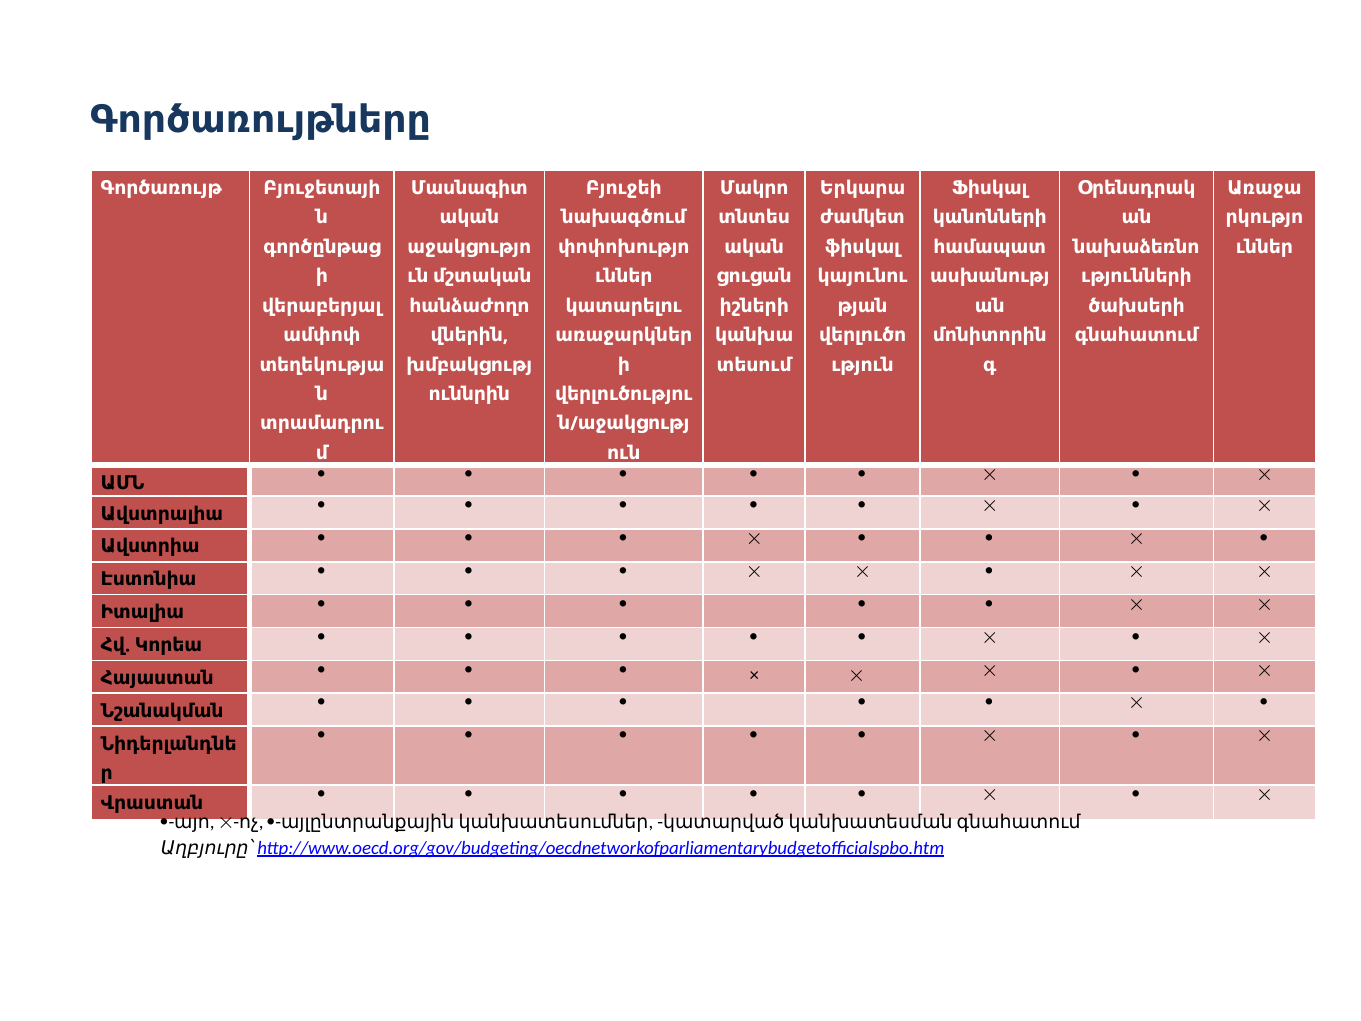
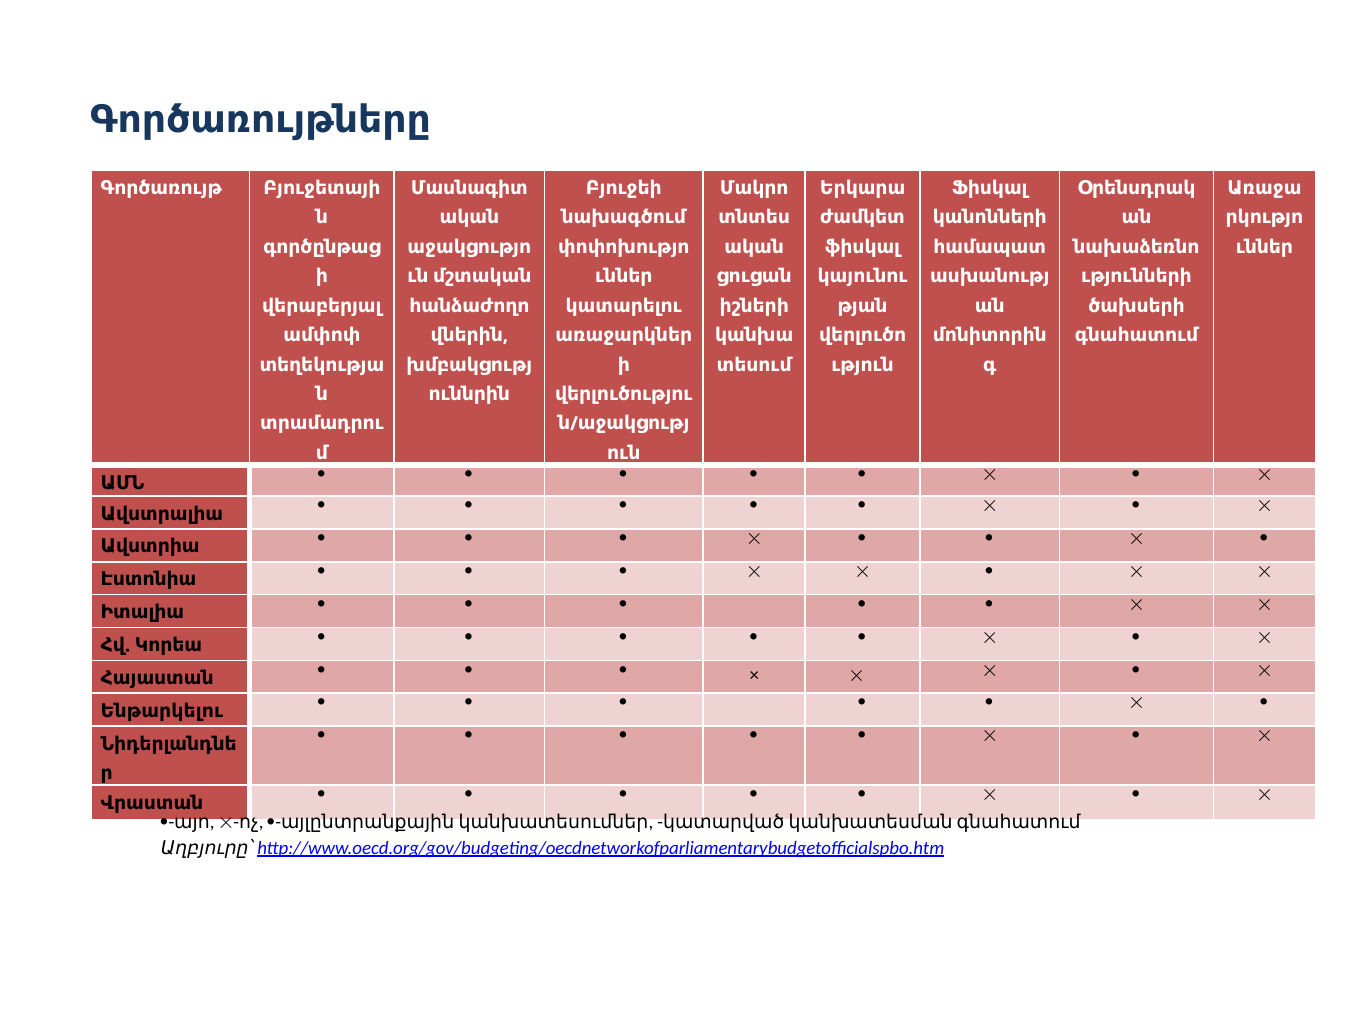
Նշանակման: Նշանակման -> Ենթարկելու
